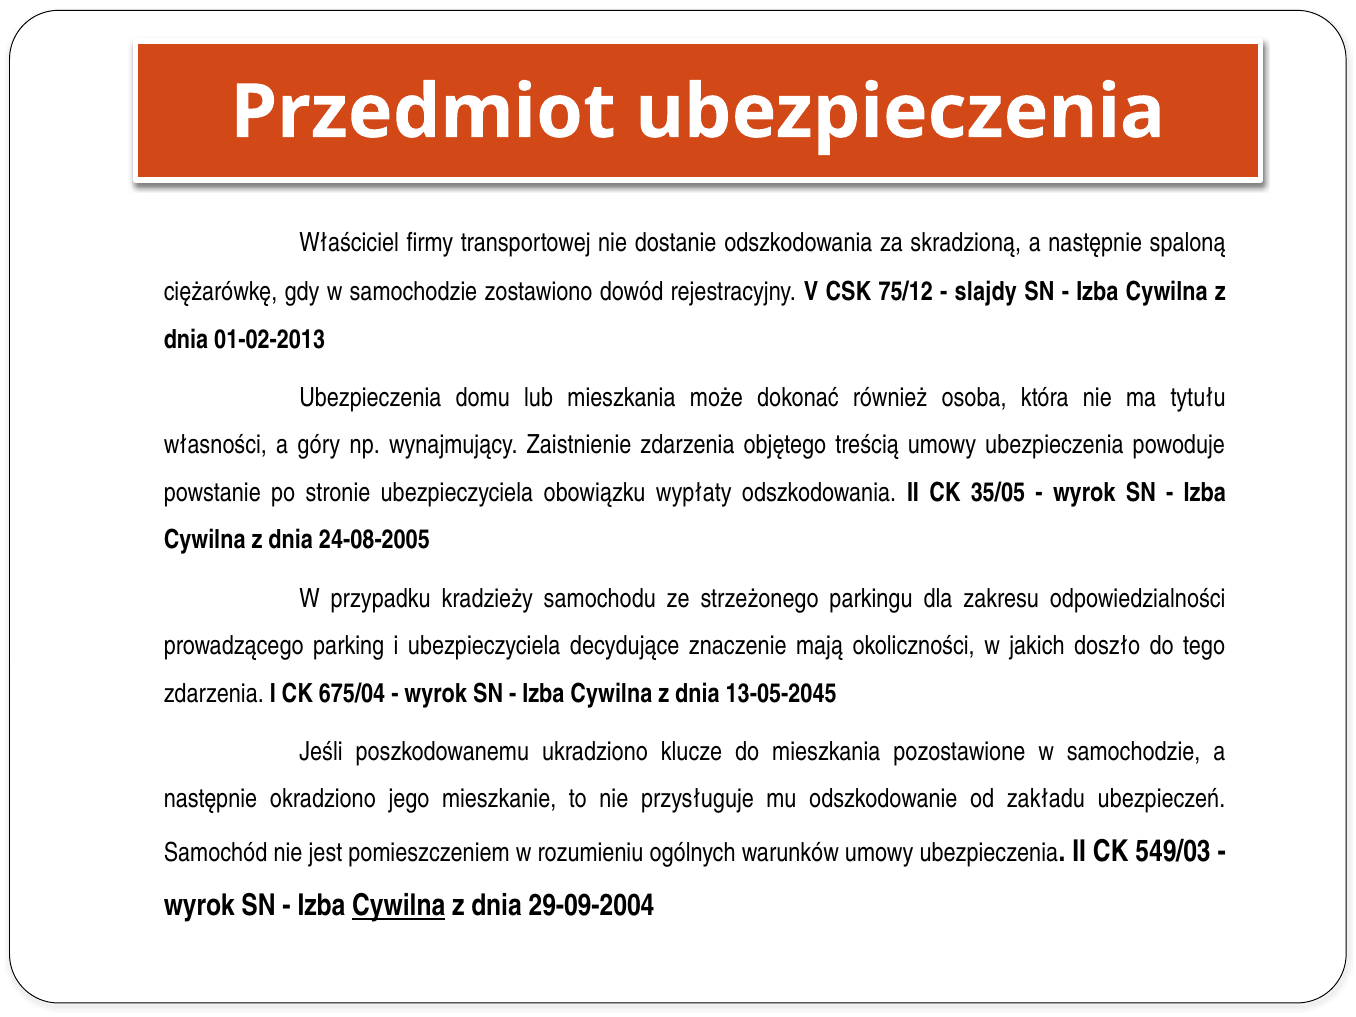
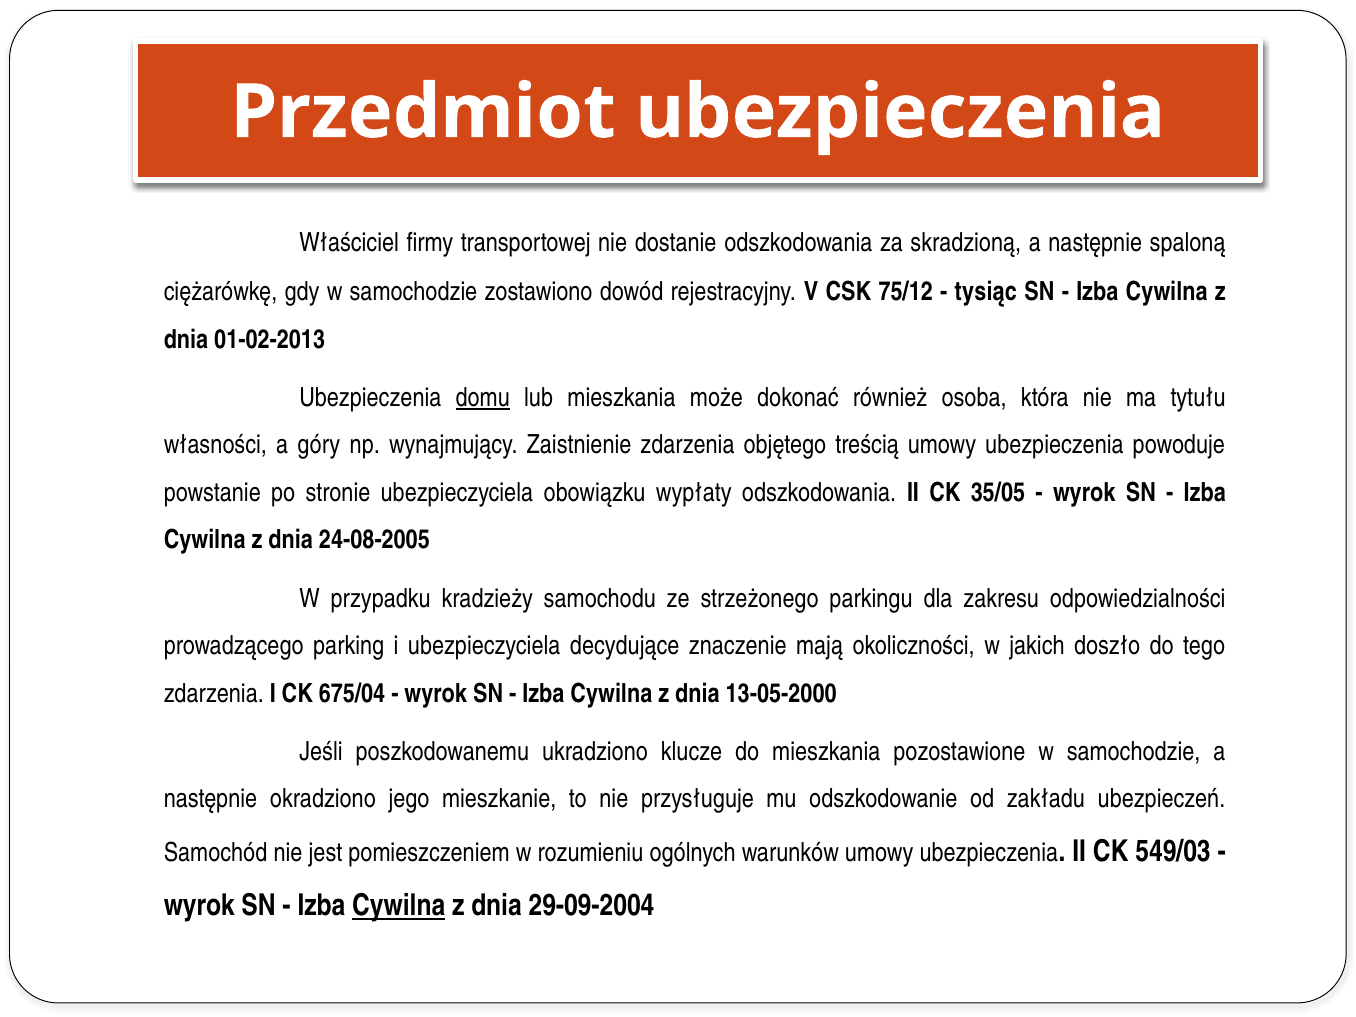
slajdy: slajdy -> tysiąc
domu underline: none -> present
13-05-2045: 13-05-2045 -> 13-05-2000
